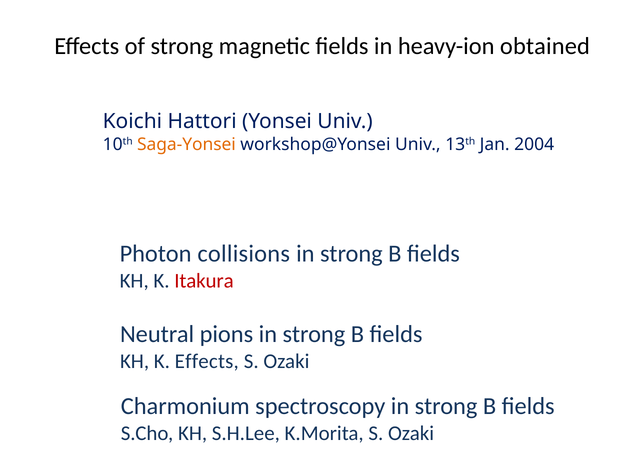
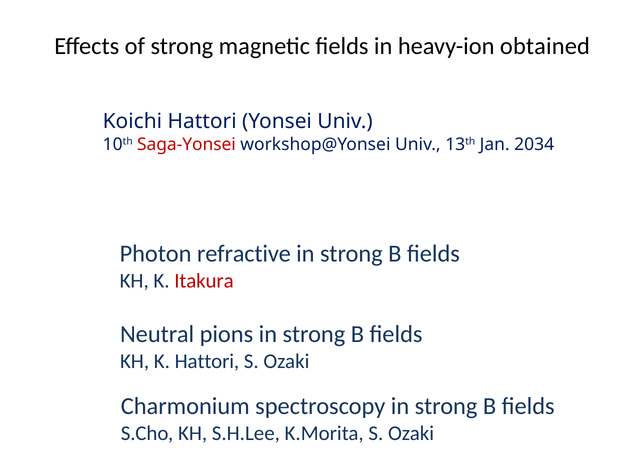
Saga-Yonsei colour: orange -> red
2004: 2004 -> 2034
collisions: collisions -> refractive
K Effects: Effects -> Hattori
